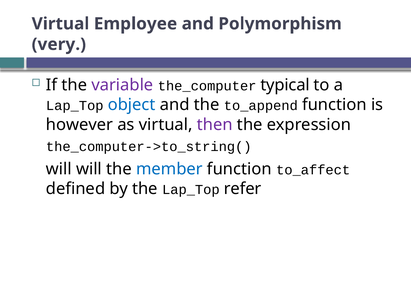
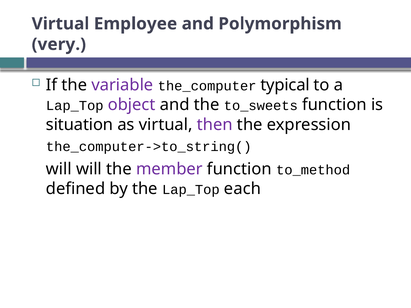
object colour: blue -> purple
to_append: to_append -> to_sweets
however: however -> situation
member colour: blue -> purple
to_affect: to_affect -> to_method
refer: refer -> each
